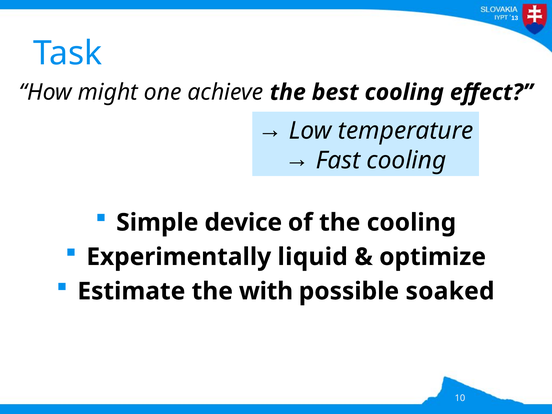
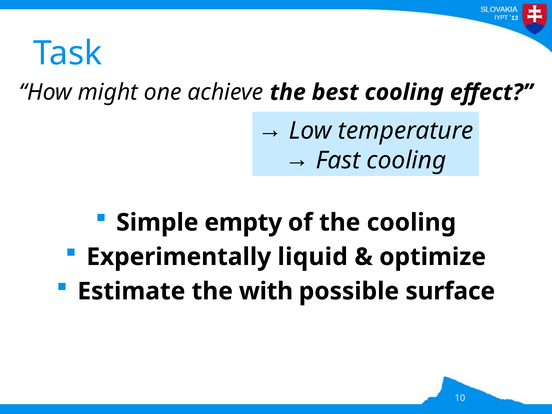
device: device -> empty
soaked: soaked -> surface
